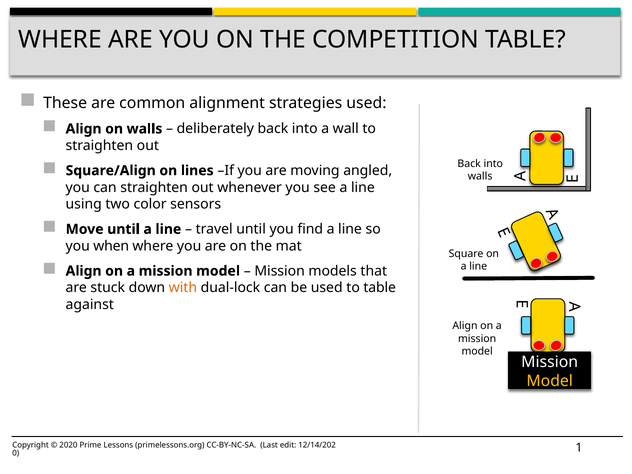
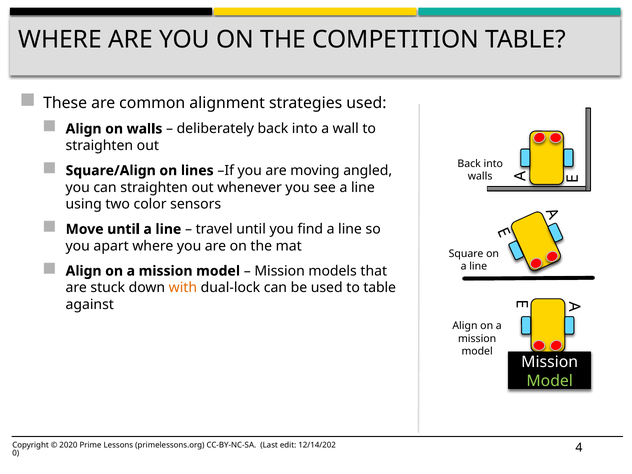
when: when -> apart
Model at (550, 381) colour: yellow -> light green
1: 1 -> 4
